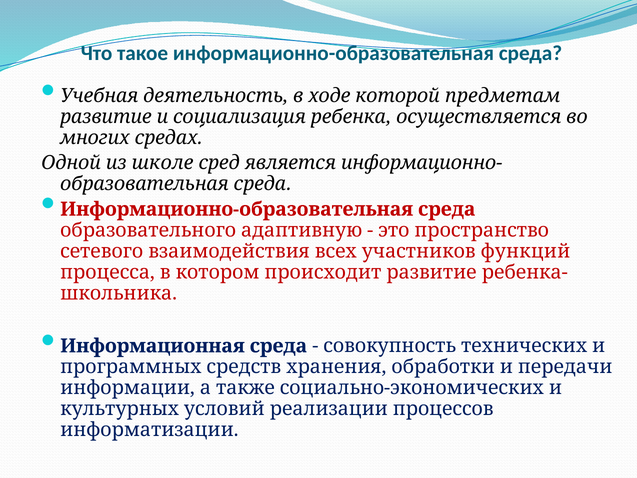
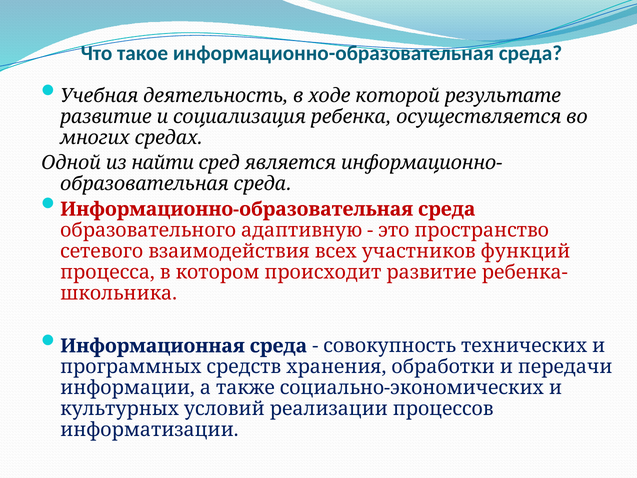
предметам: предметам -> результате
школе: школе -> найти
